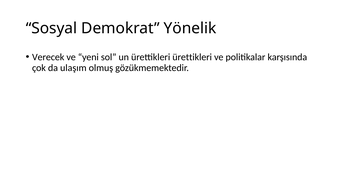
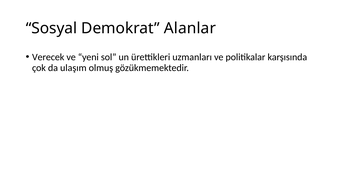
Yönelik: Yönelik -> Alanlar
ürettikleri ürettikleri: ürettikleri -> uzmanları
